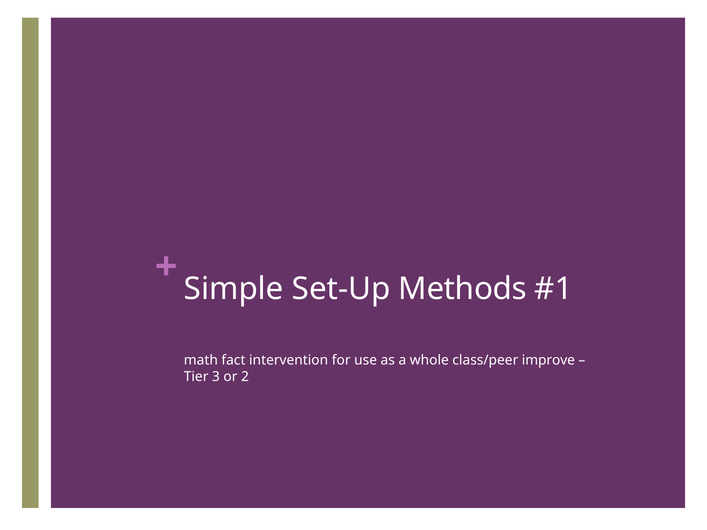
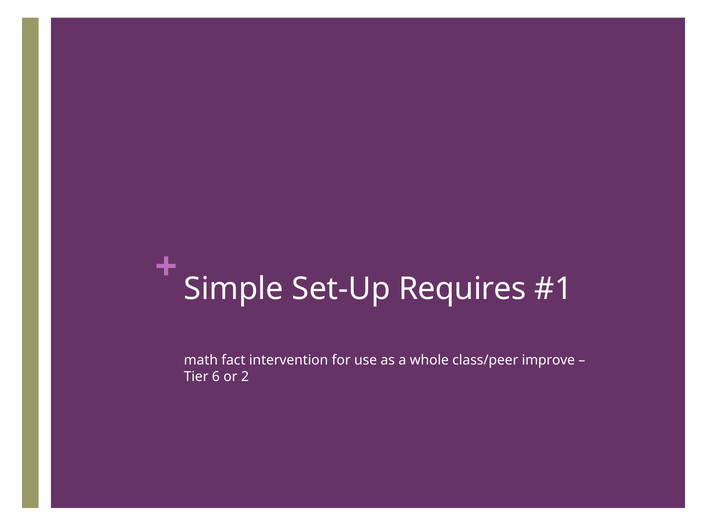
Methods: Methods -> Requires
3: 3 -> 6
